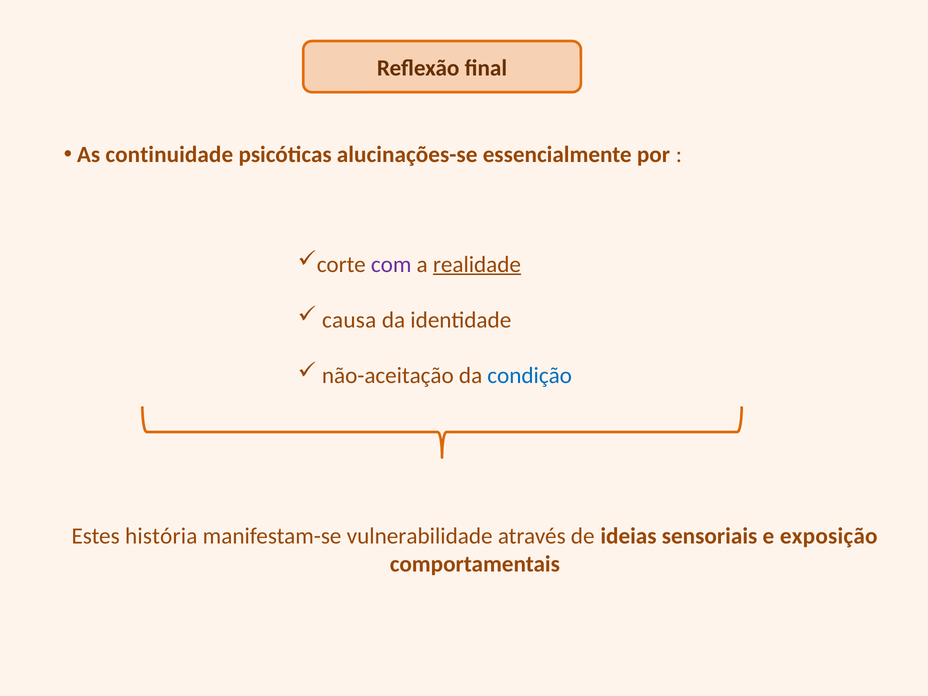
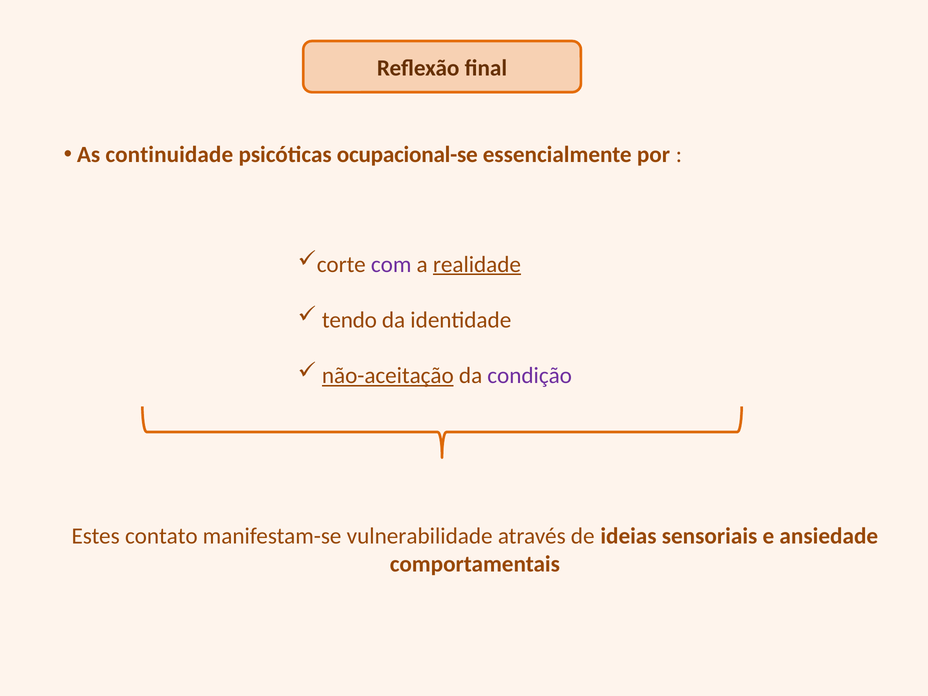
alucinações-se: alucinações-se -> ocupacional-se
causa: causa -> tendo
não-aceitação underline: none -> present
condição colour: blue -> purple
história: história -> contato
exposição: exposição -> ansiedade
